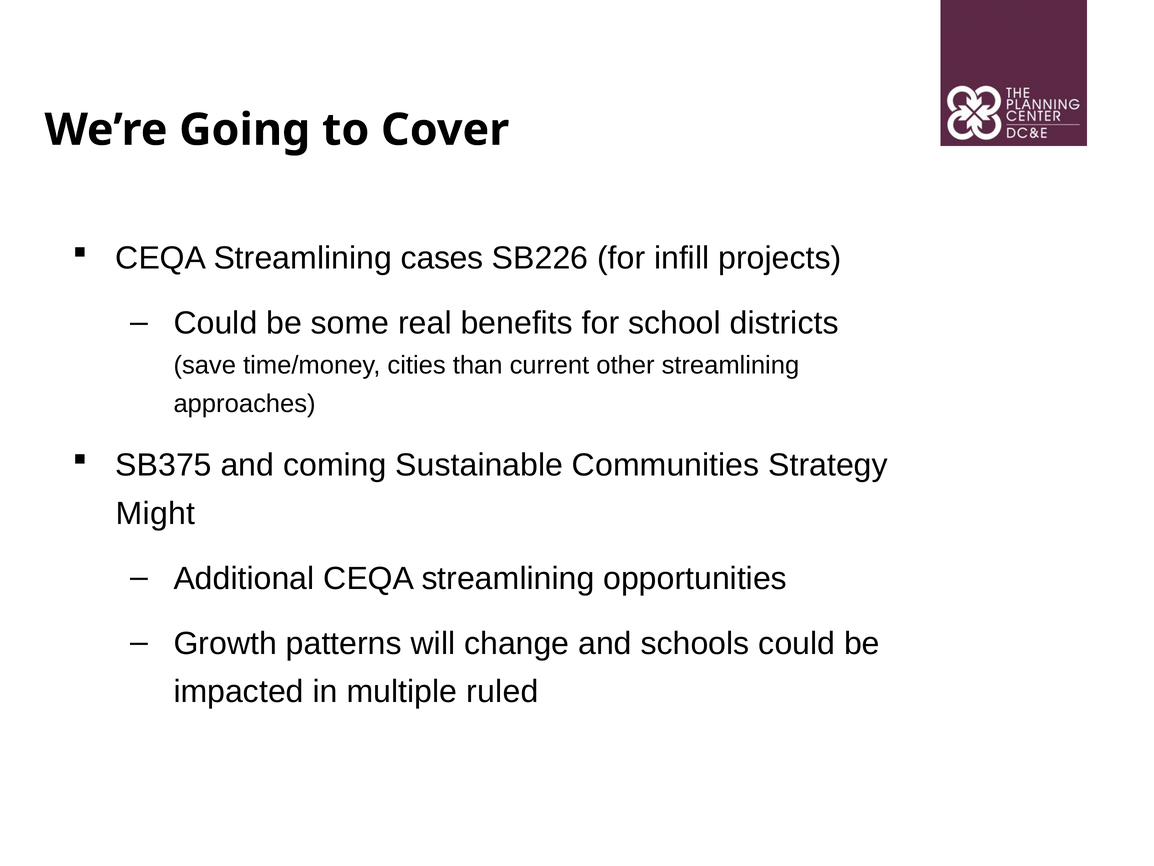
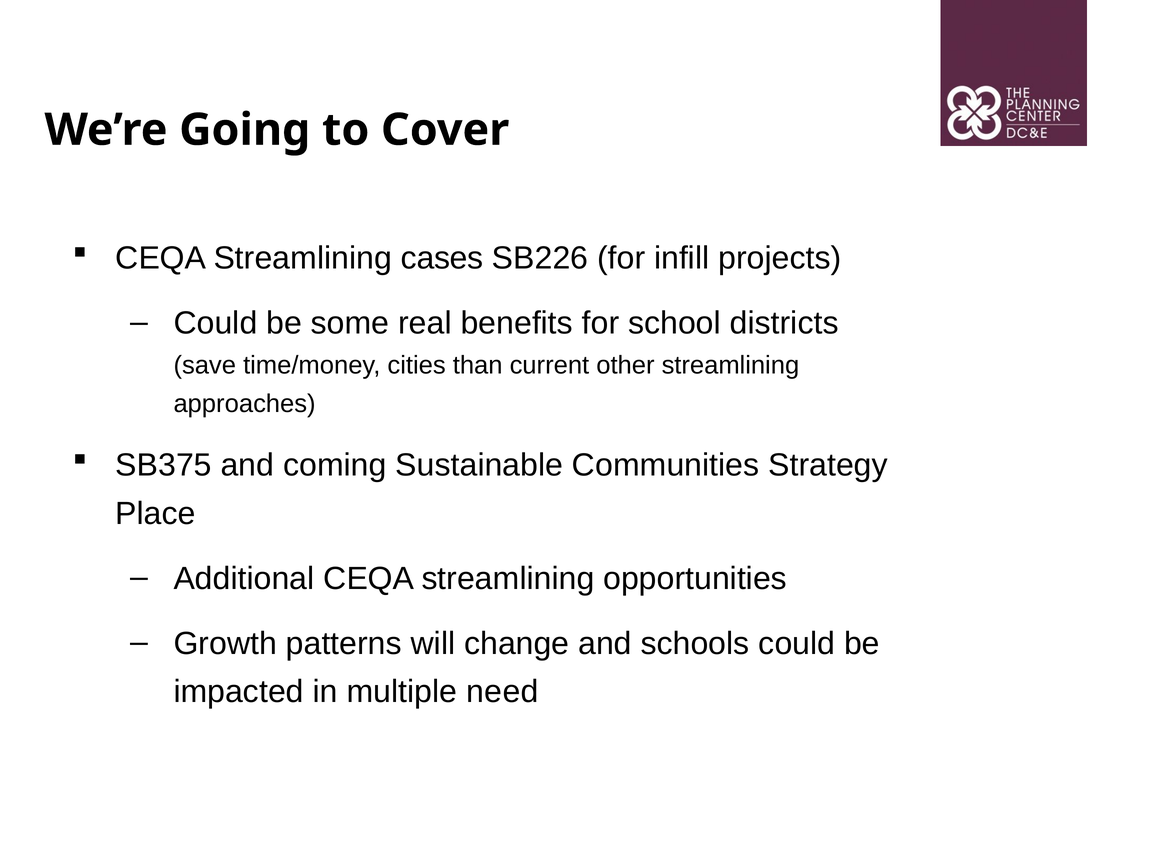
Might: Might -> Place
ruled: ruled -> need
